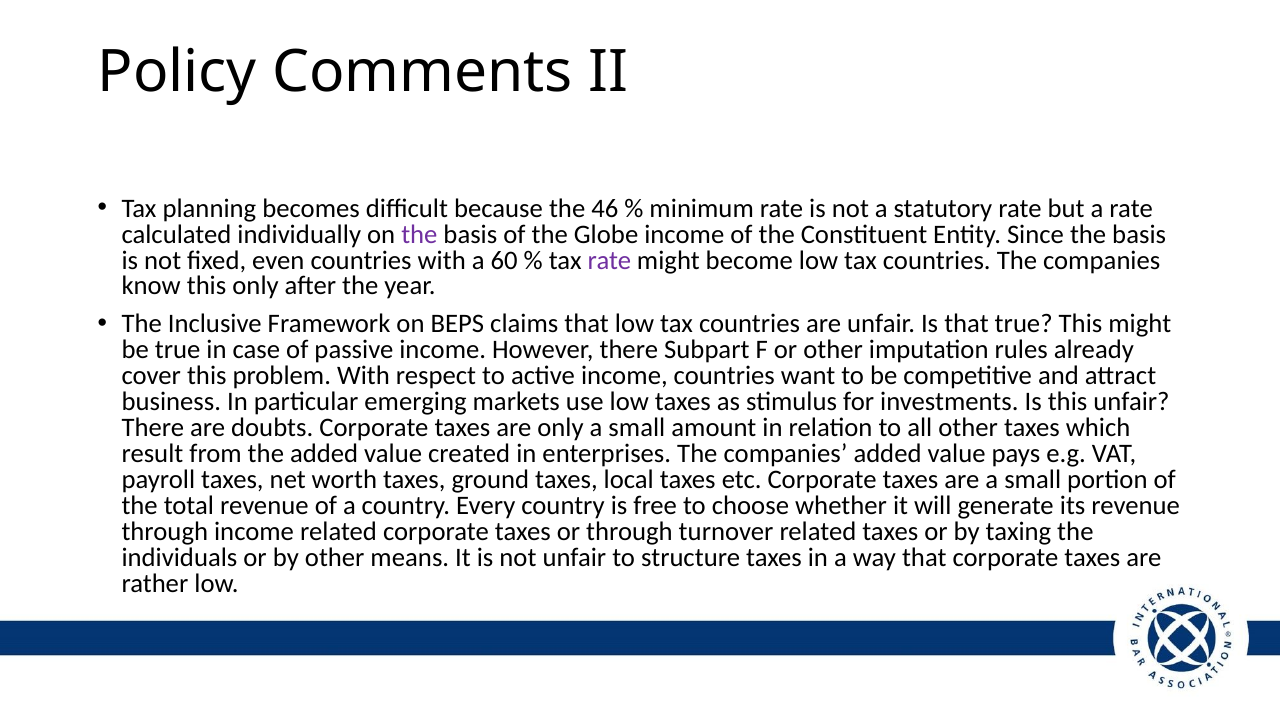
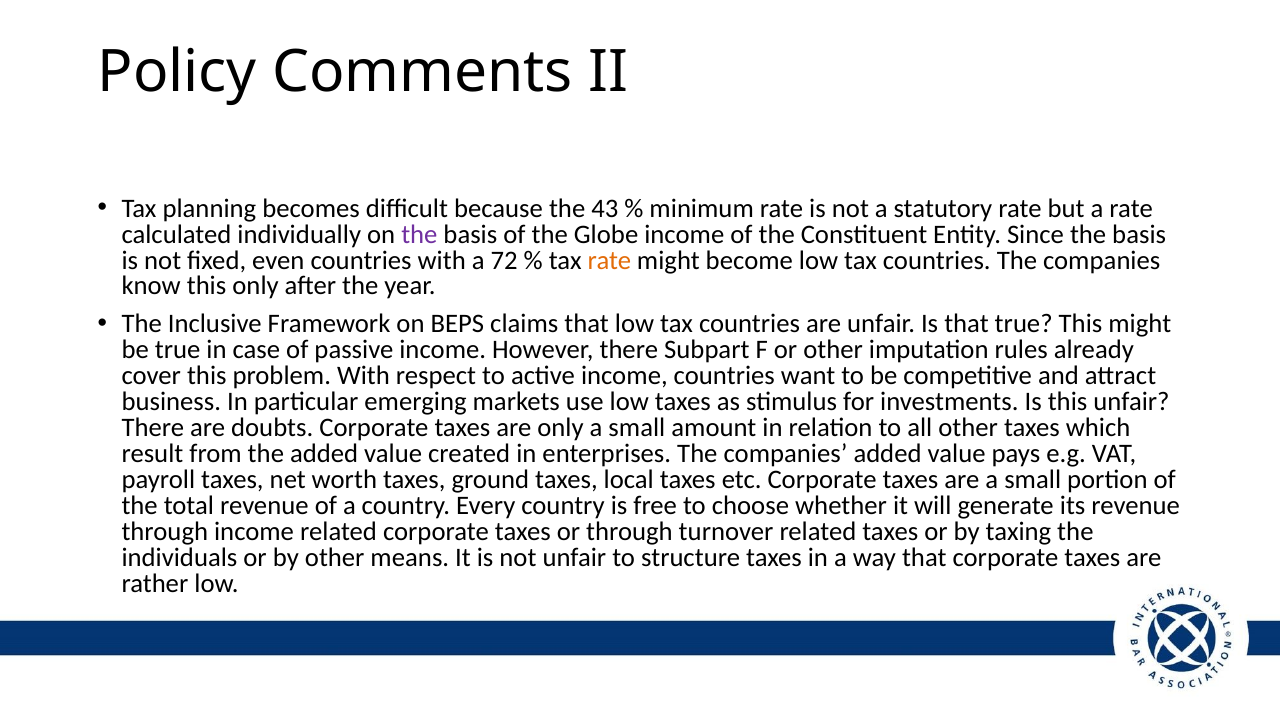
46: 46 -> 43
60: 60 -> 72
rate at (609, 260) colour: purple -> orange
